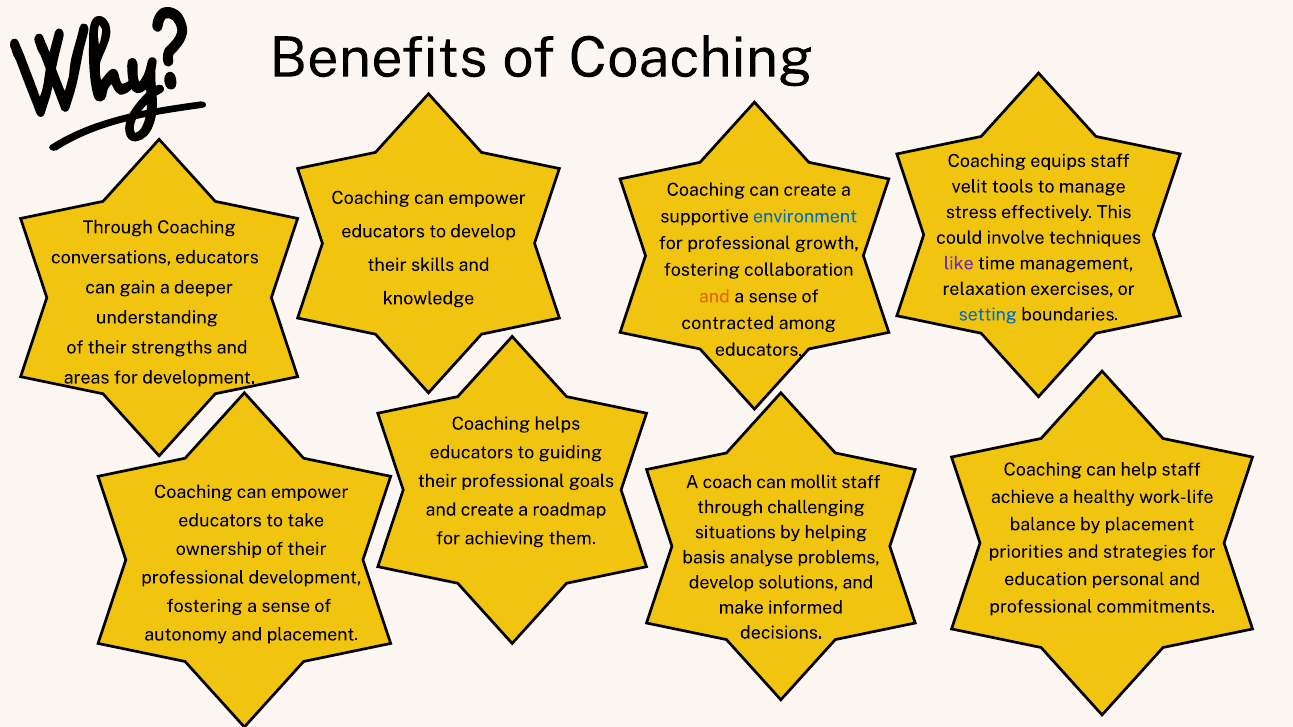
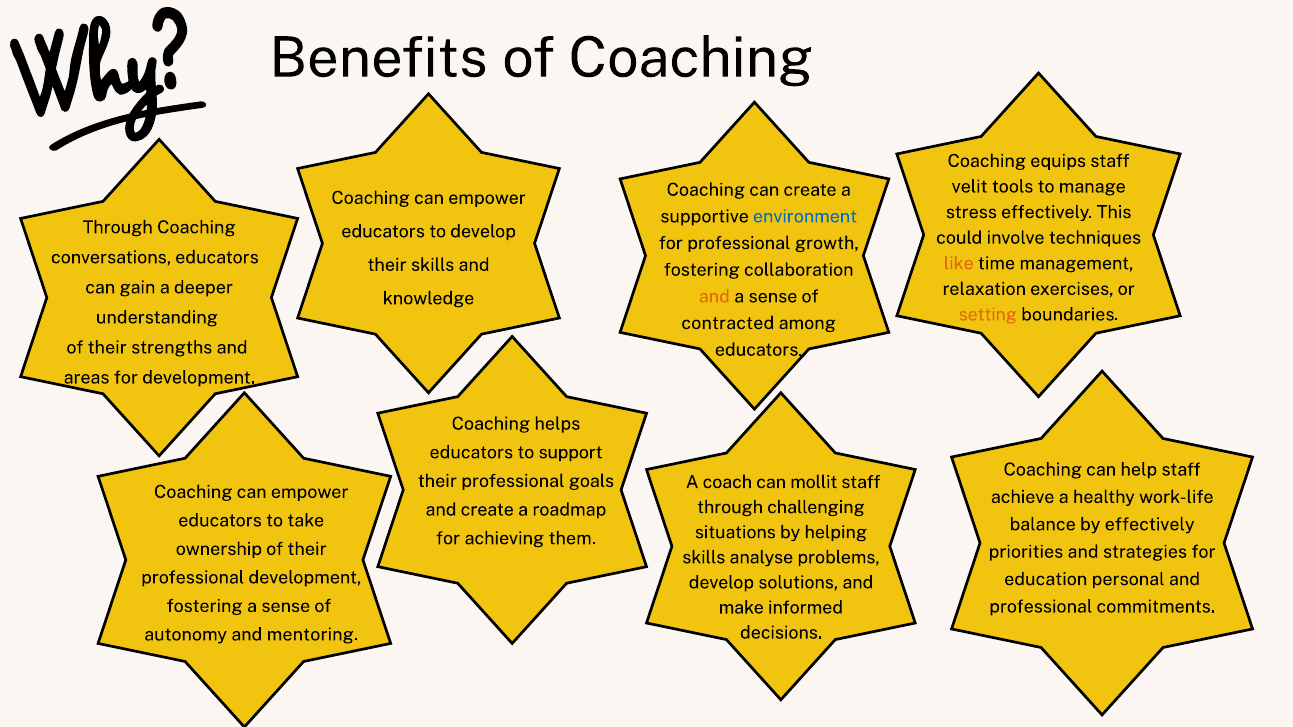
like colour: purple -> orange
setting colour: blue -> orange
guiding: guiding -> support
by placement: placement -> effectively
basis at (704, 558): basis -> skills
and placement: placement -> mentoring
